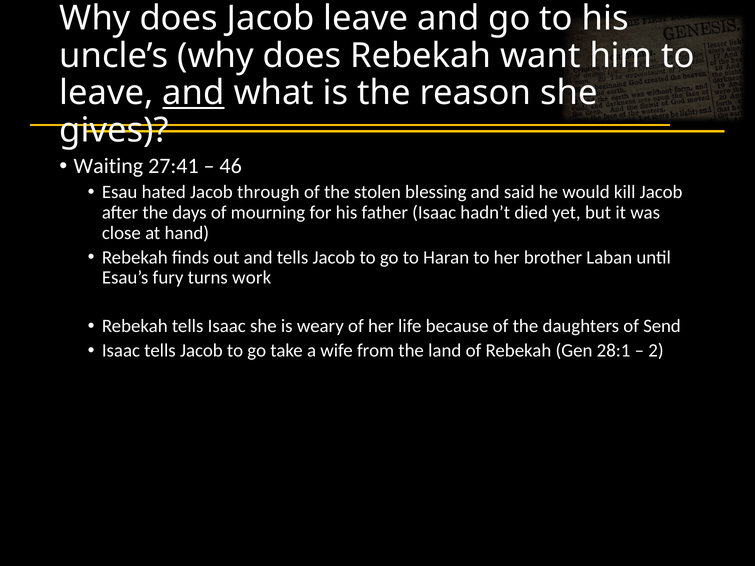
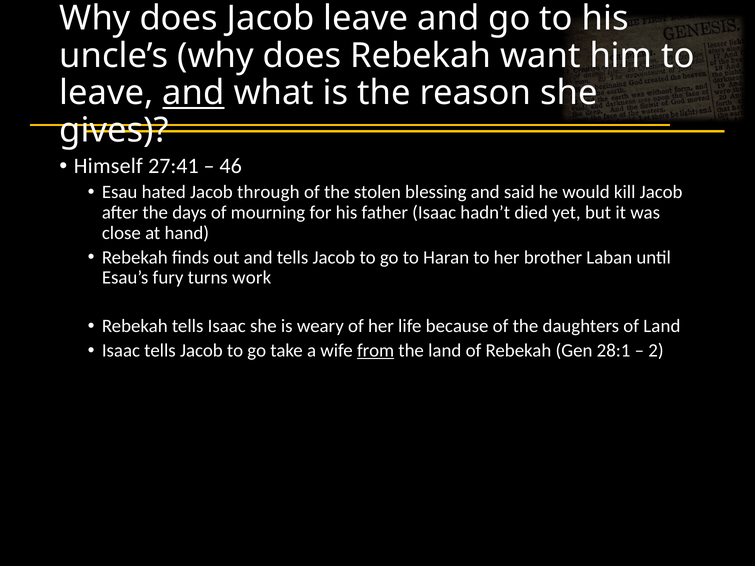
Waiting: Waiting -> Himself
of Send: Send -> Land
from underline: none -> present
